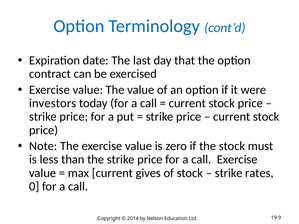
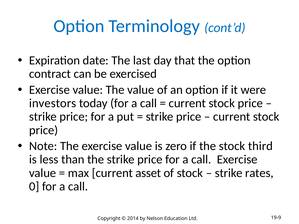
must: must -> third
gives: gives -> asset
